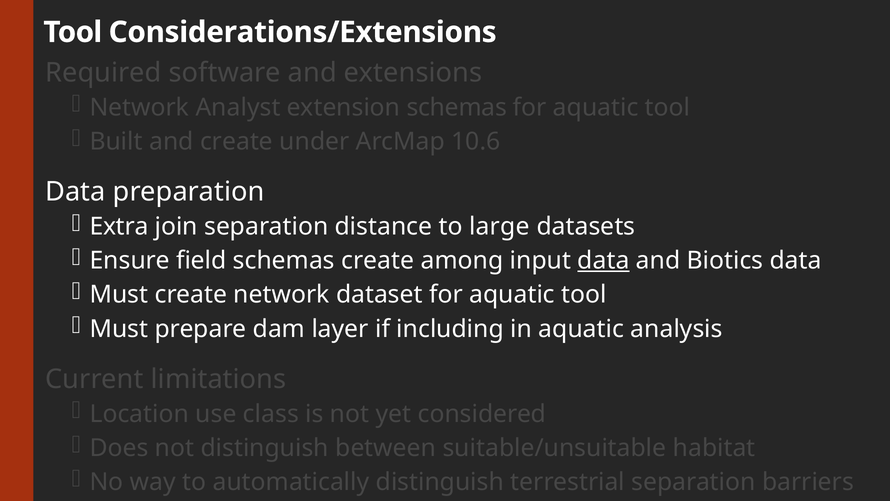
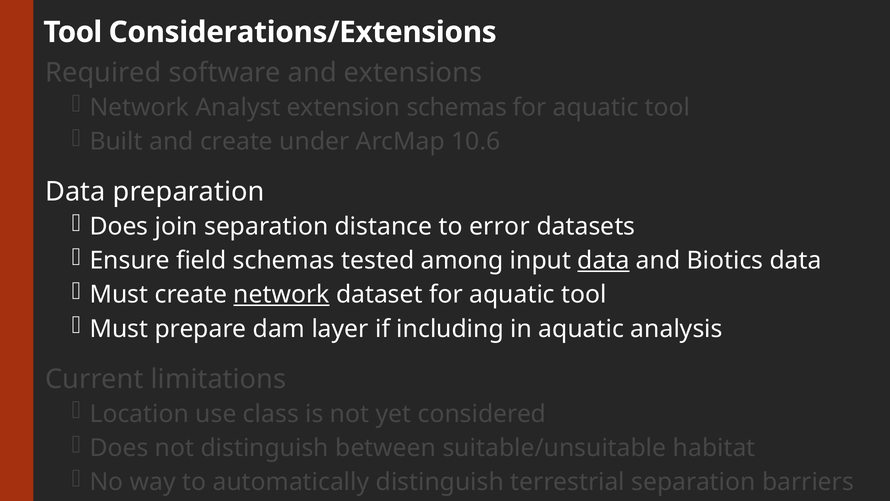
Extra at (119, 226): Extra -> Does
large: large -> error
schemas create: create -> tested
network at (281, 295) underline: none -> present
